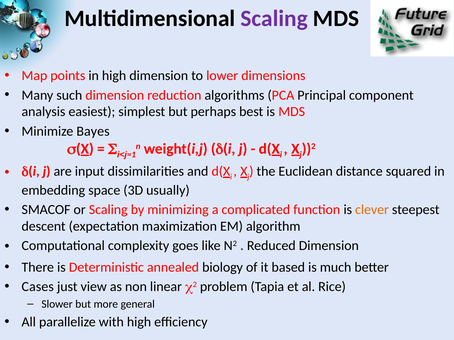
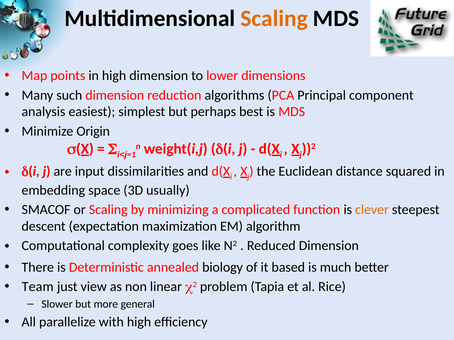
Scaling at (274, 19) colour: purple -> orange
Bayes: Bayes -> Origin
Cases: Cases -> Team
